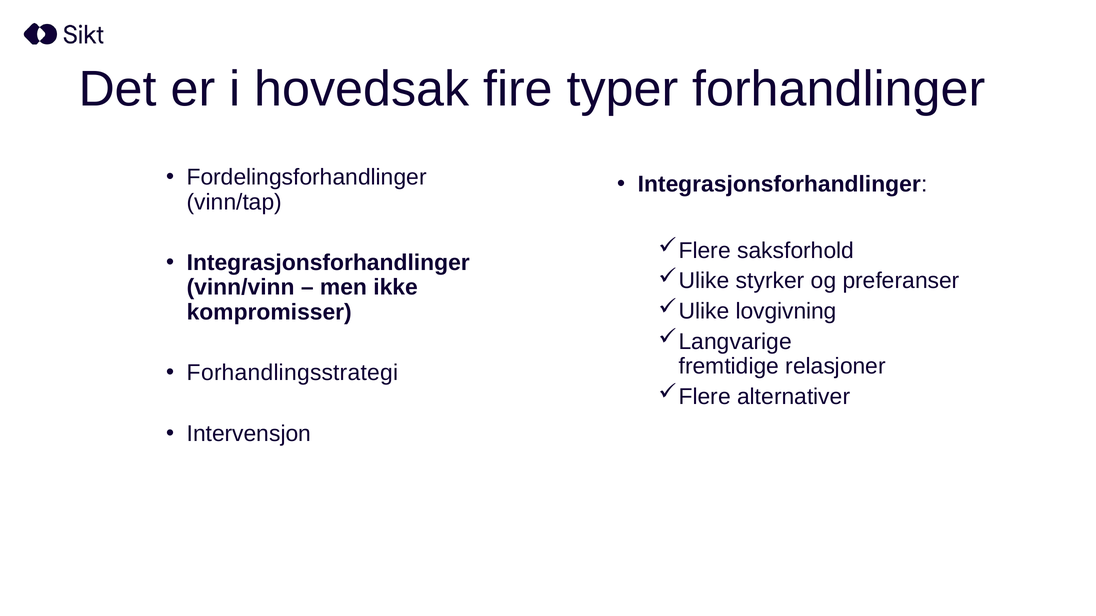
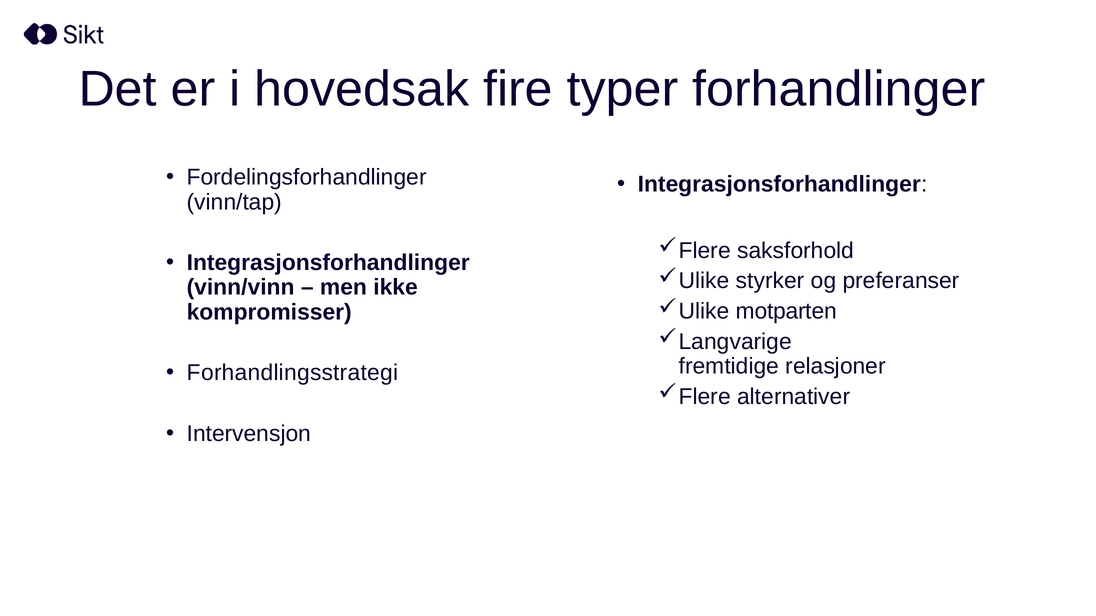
lovgivning: lovgivning -> motparten
